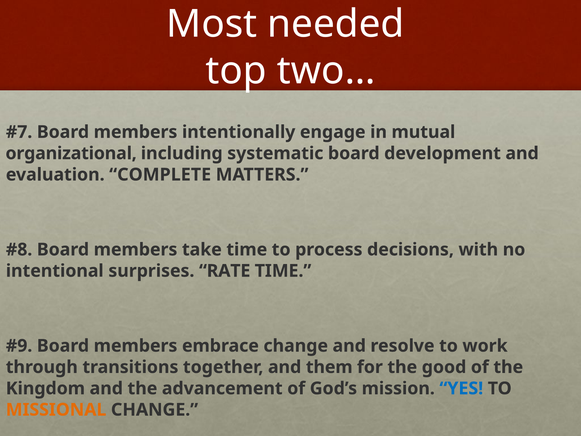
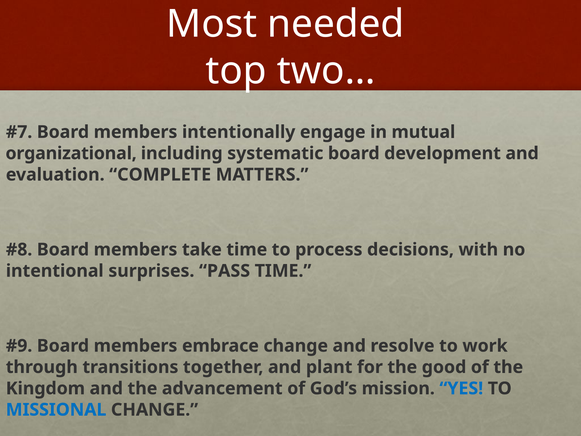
RATE: RATE -> PASS
them: them -> plant
MISSIONAL colour: orange -> blue
